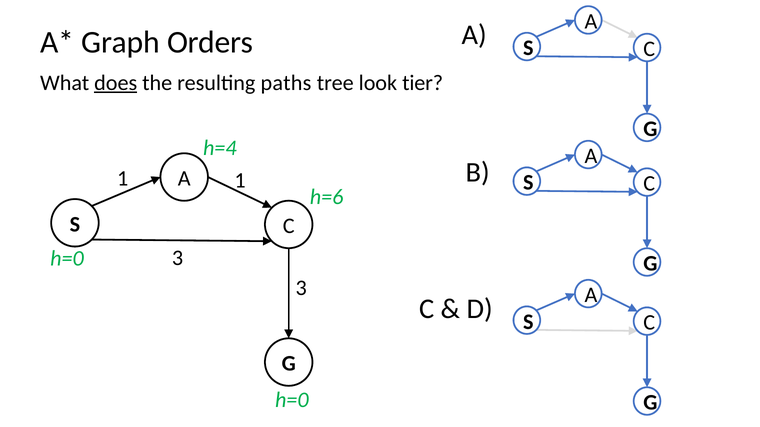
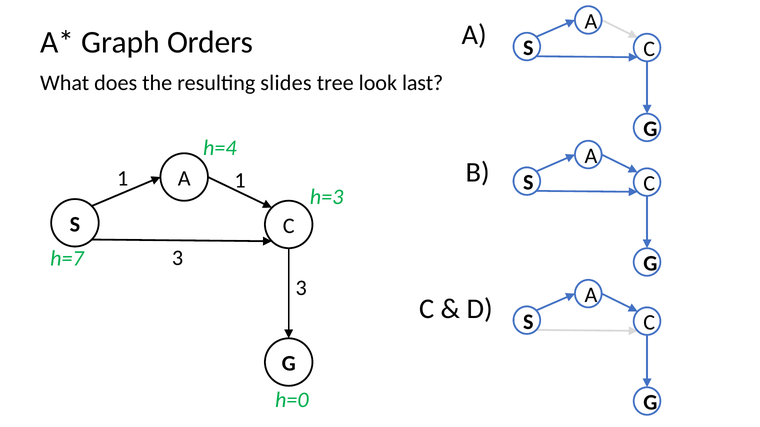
does underline: present -> none
paths: paths -> slides
tier: tier -> last
h=6: h=6 -> h=3
h=0 at (67, 259): h=0 -> h=7
